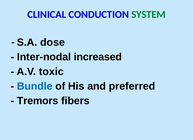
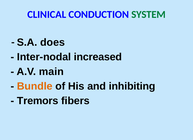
dose: dose -> does
toxic: toxic -> main
Bundle colour: blue -> orange
preferred: preferred -> inhibiting
